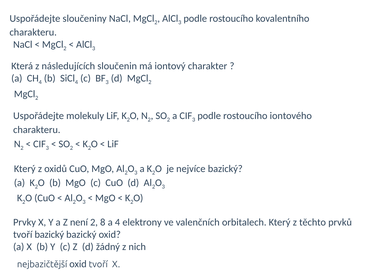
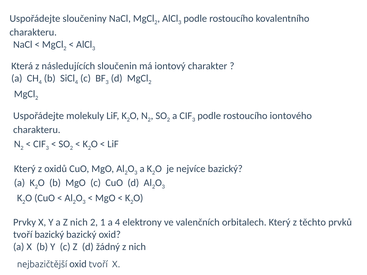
a Z není: není -> nich
8: 8 -> 1
